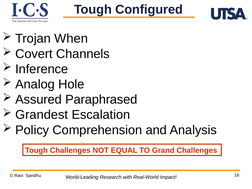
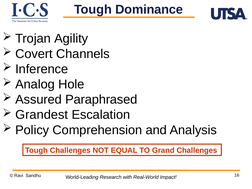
Configured: Configured -> Dominance
When: When -> Agility
